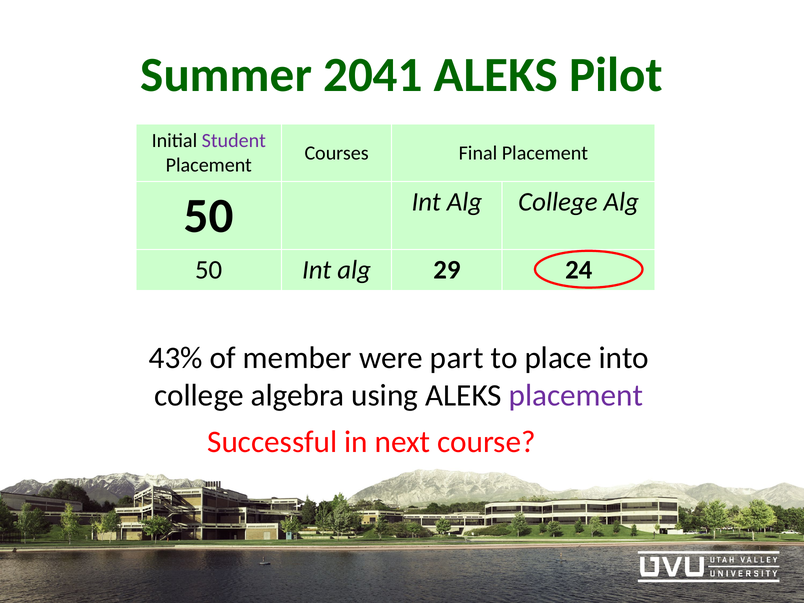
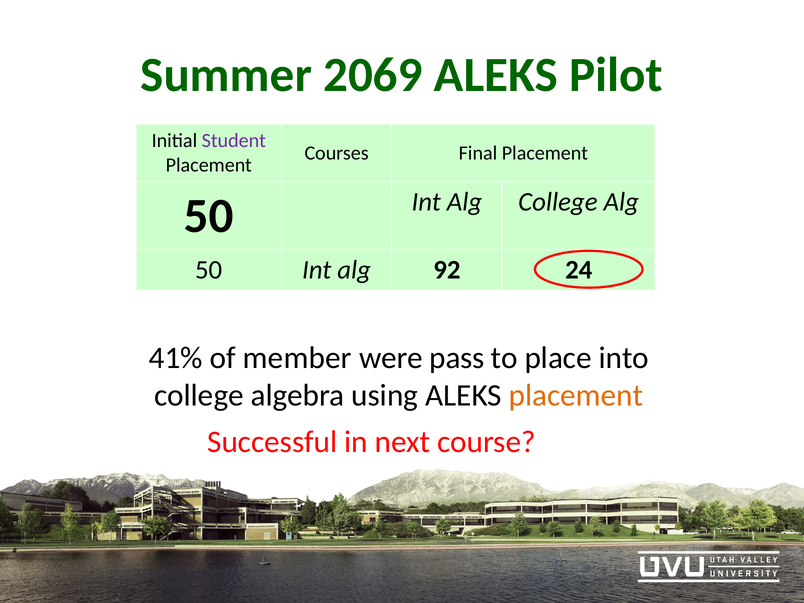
2041: 2041 -> 2069
29: 29 -> 92
43%: 43% -> 41%
part: part -> pass
placement at (576, 396) colour: purple -> orange
